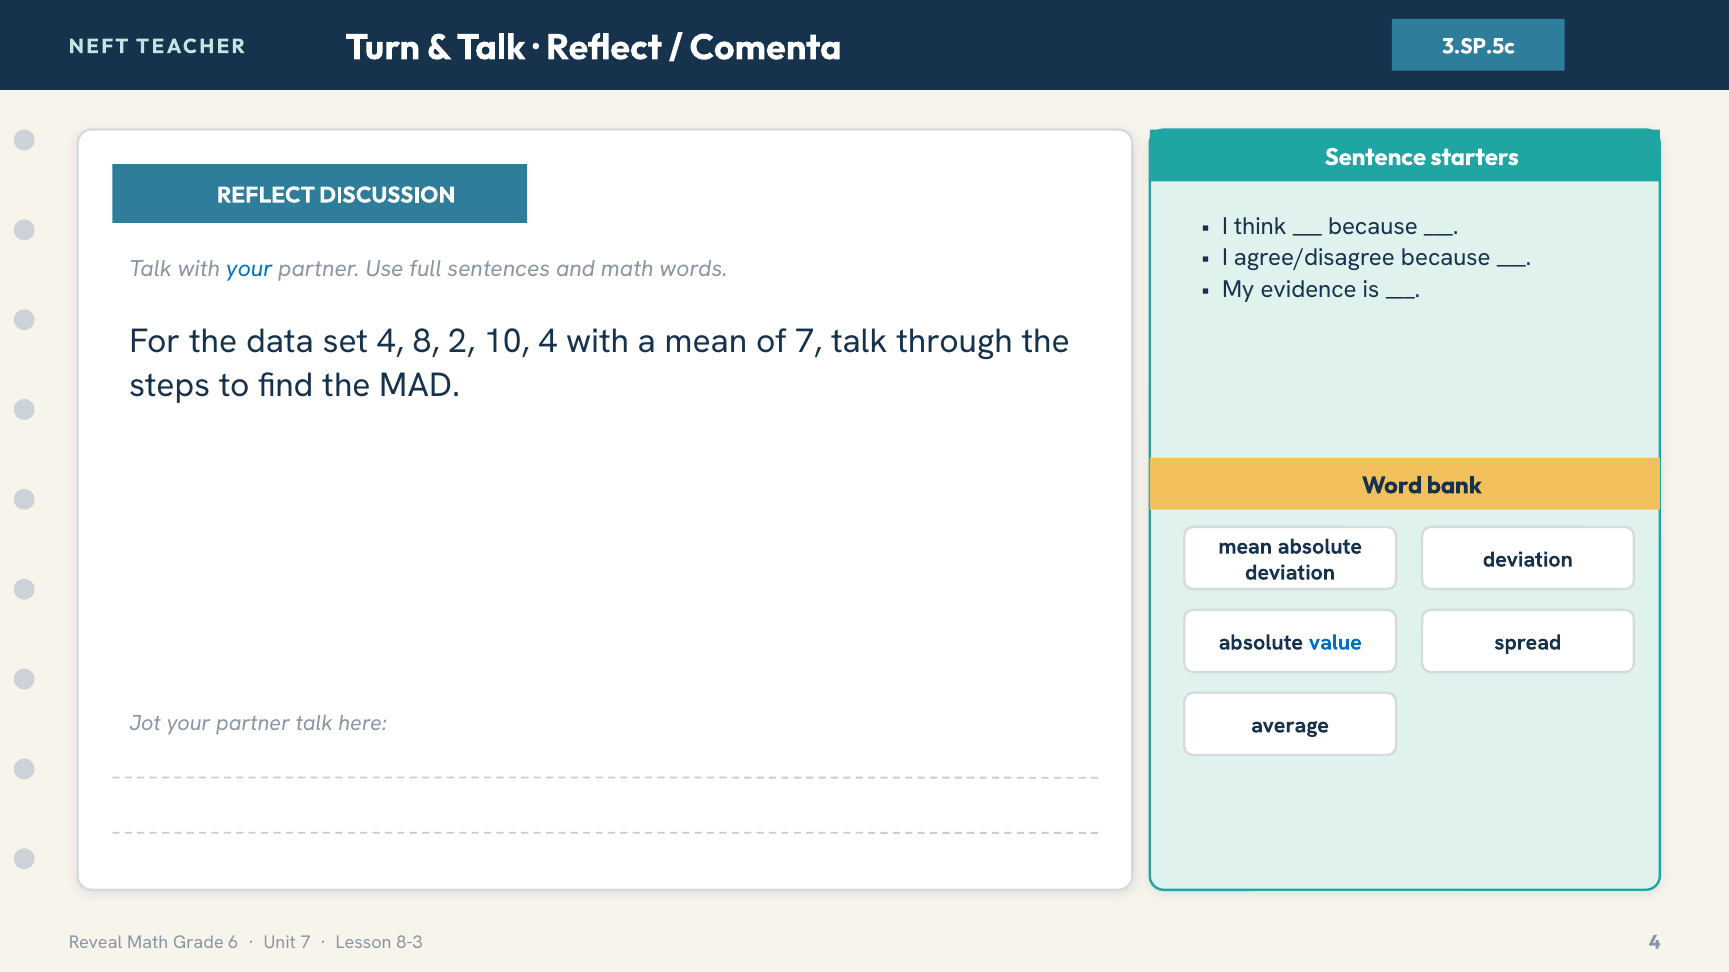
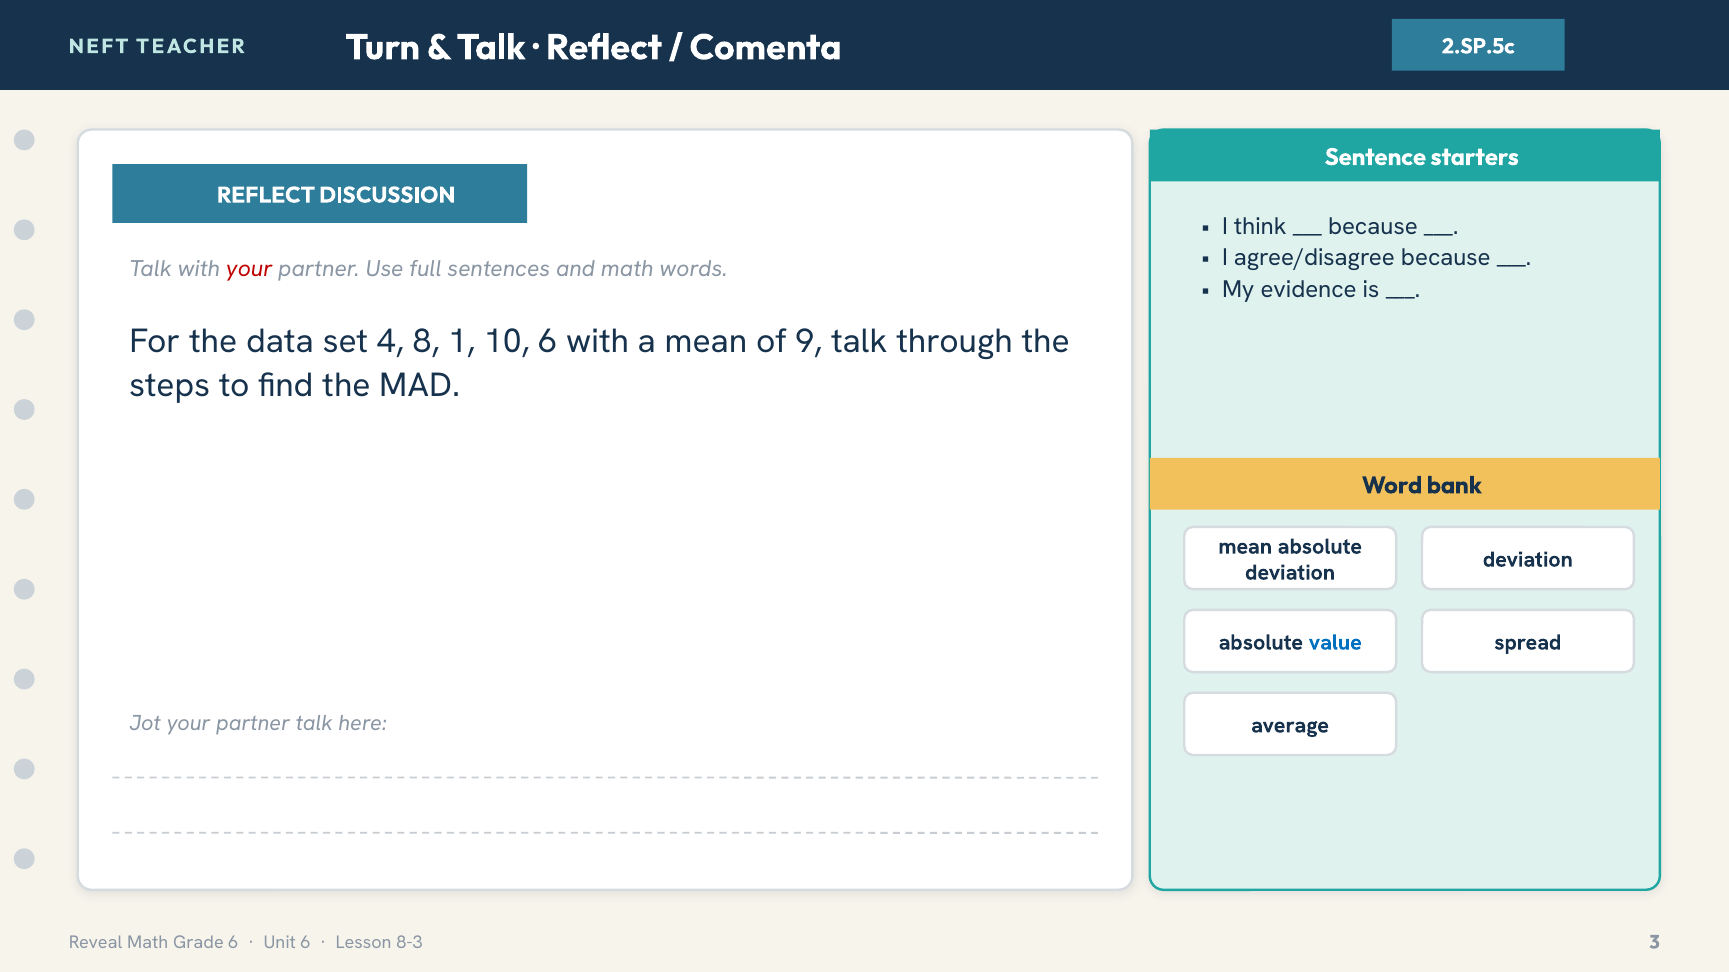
3.SP.5c: 3.SP.5c -> 2.SP.5c
your at (249, 270) colour: blue -> red
2: 2 -> 1
10 4: 4 -> 6
of 7: 7 -> 9
Unit 7: 7 -> 6
8-3 4: 4 -> 3
